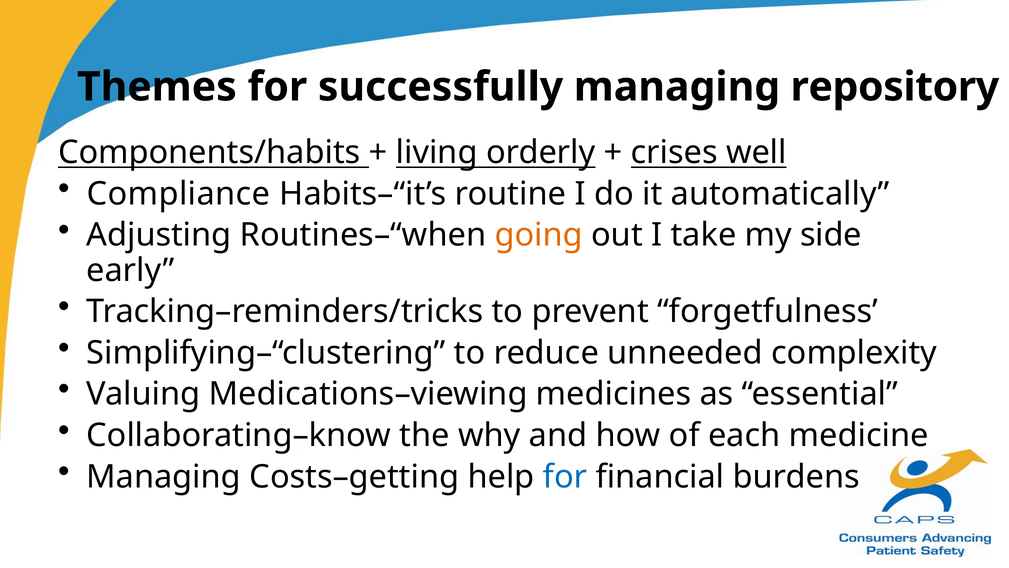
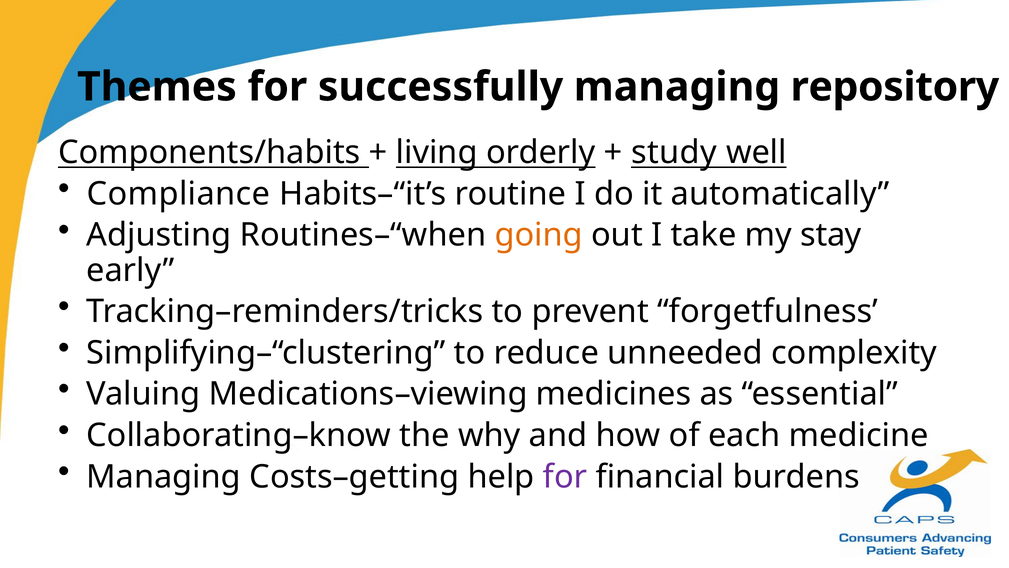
crises: crises -> study
side: side -> stay
for at (565, 476) colour: blue -> purple
